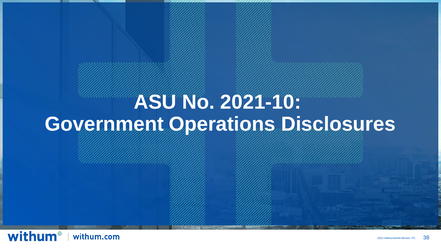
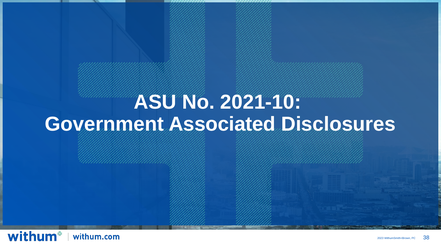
Operations: Operations -> Associated
